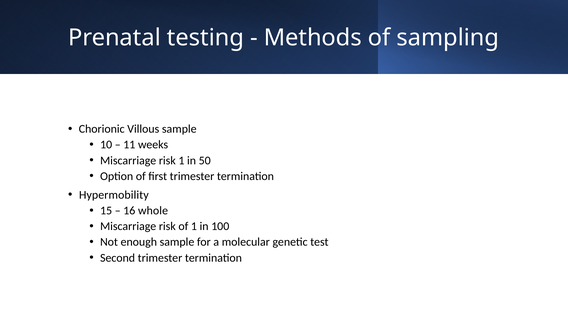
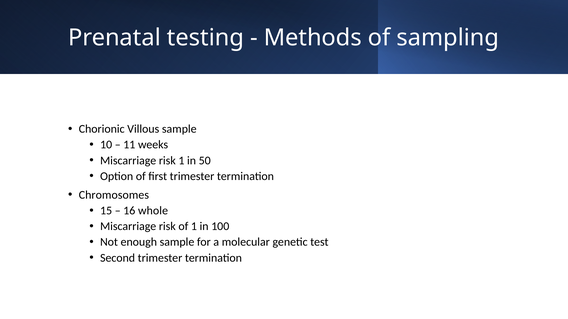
Hypermobility: Hypermobility -> Chromosomes
